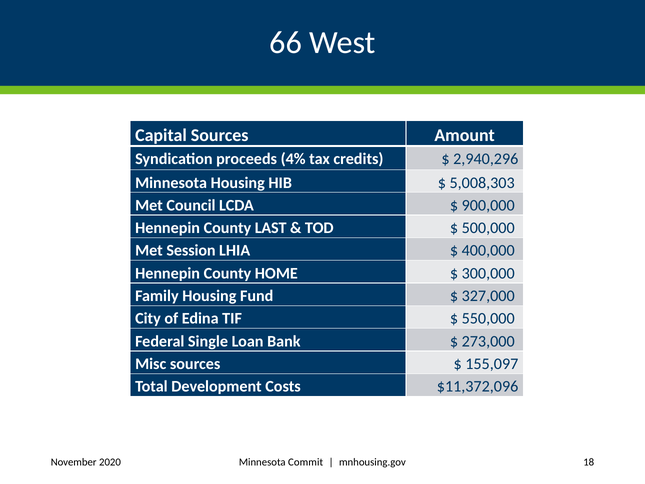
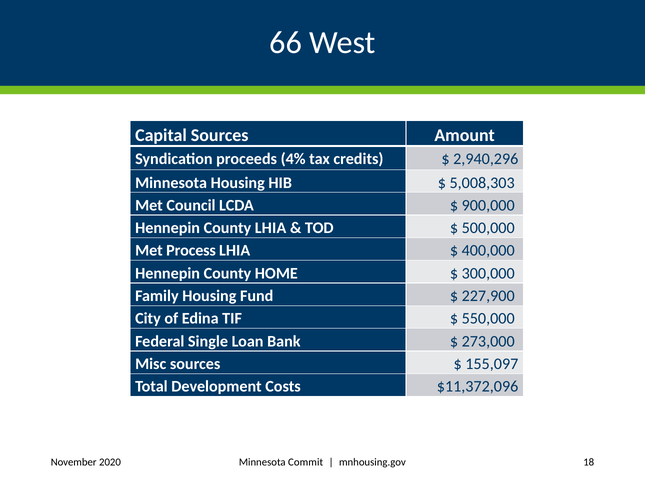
County LAST: LAST -> LHIA
Session: Session -> Process
327,000: 327,000 -> 227,900
